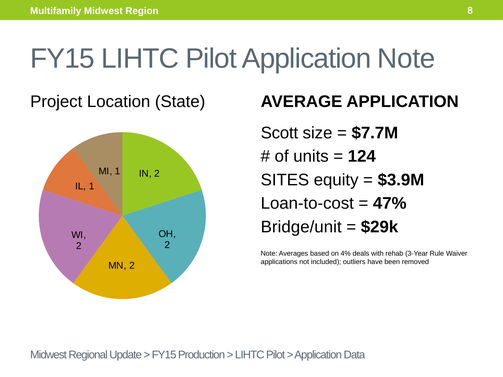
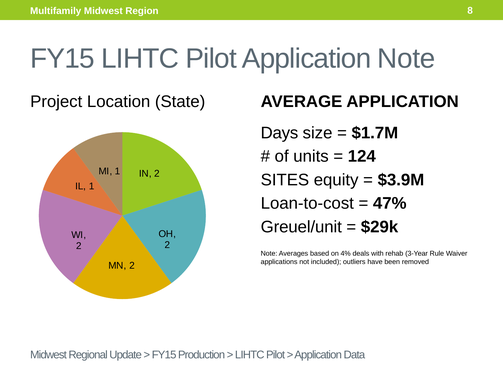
Scott: Scott -> Days
$7.7M: $7.7M -> $1.7M
Bridge/unit: Bridge/unit -> Greuel/unit
